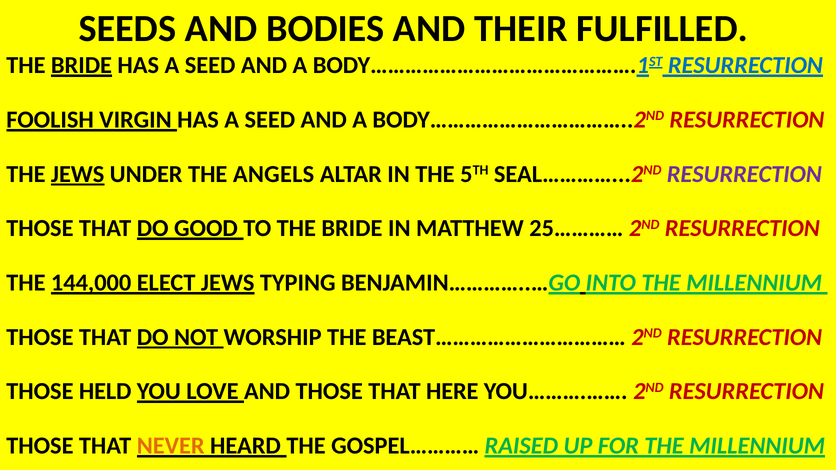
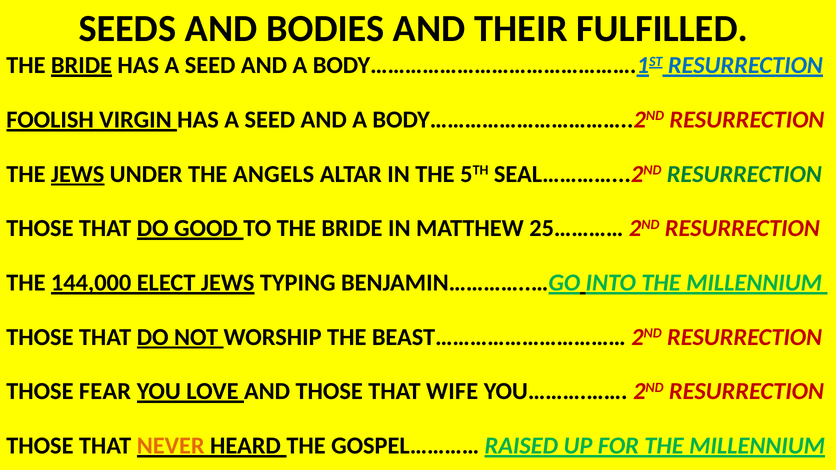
RESURRECTION at (744, 174) colour: purple -> green
HELD: HELD -> FEAR
HERE: HERE -> WIFE
